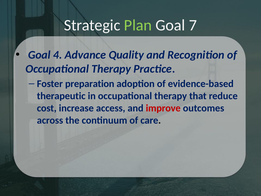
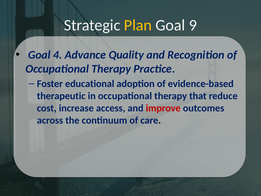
Plan colour: light green -> yellow
7: 7 -> 9
preparation: preparation -> educational
